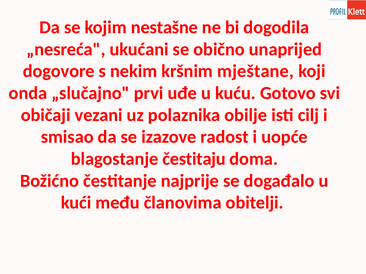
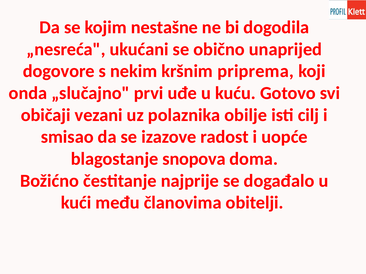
mještane: mještane -> priprema
čestitaju: čestitaju -> snopova
